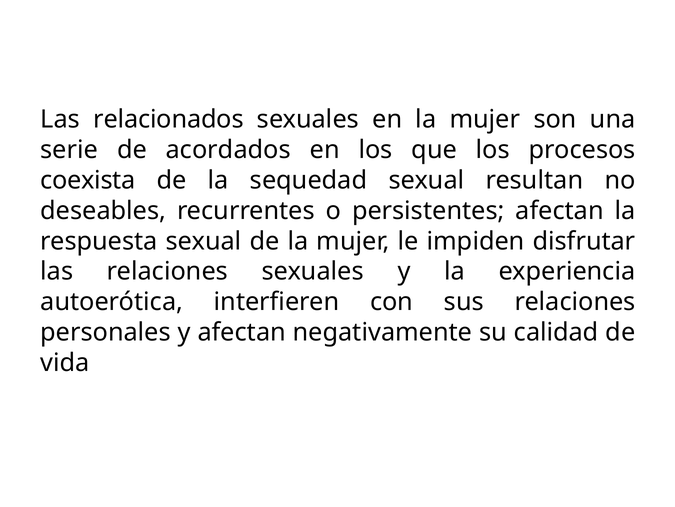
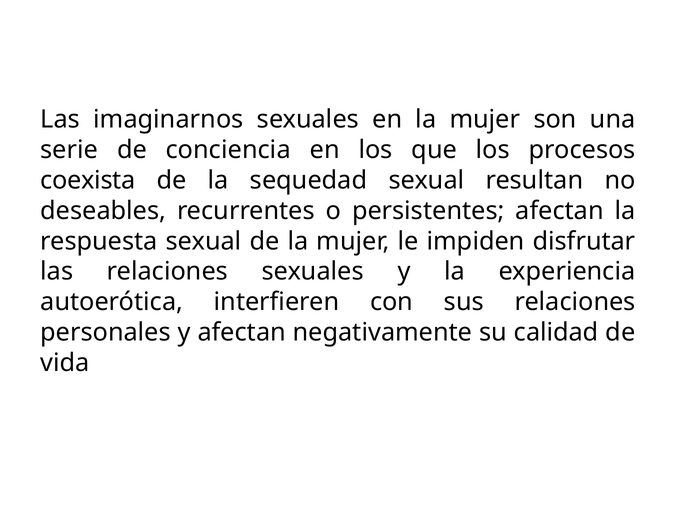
relacionados: relacionados -> imaginarnos
acordados: acordados -> conciencia
